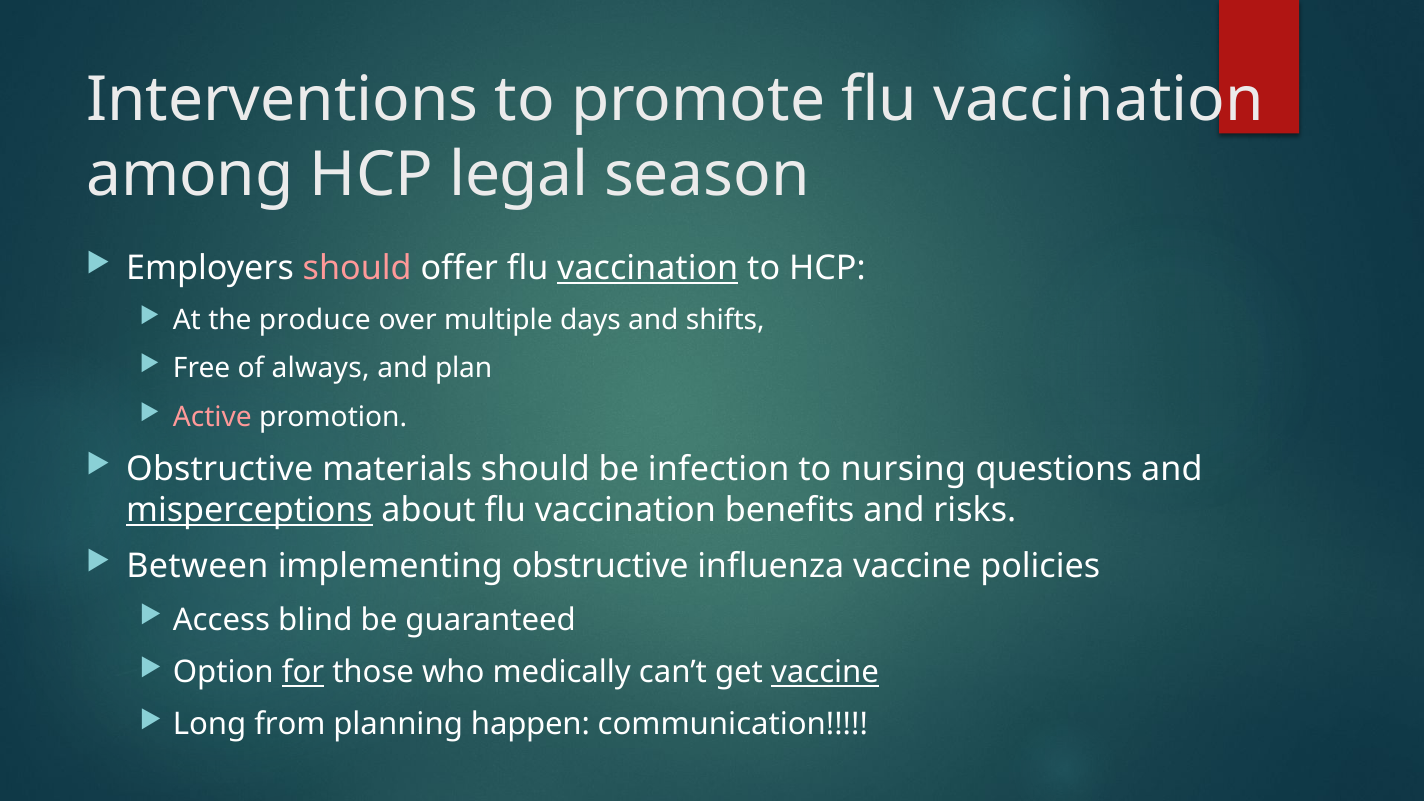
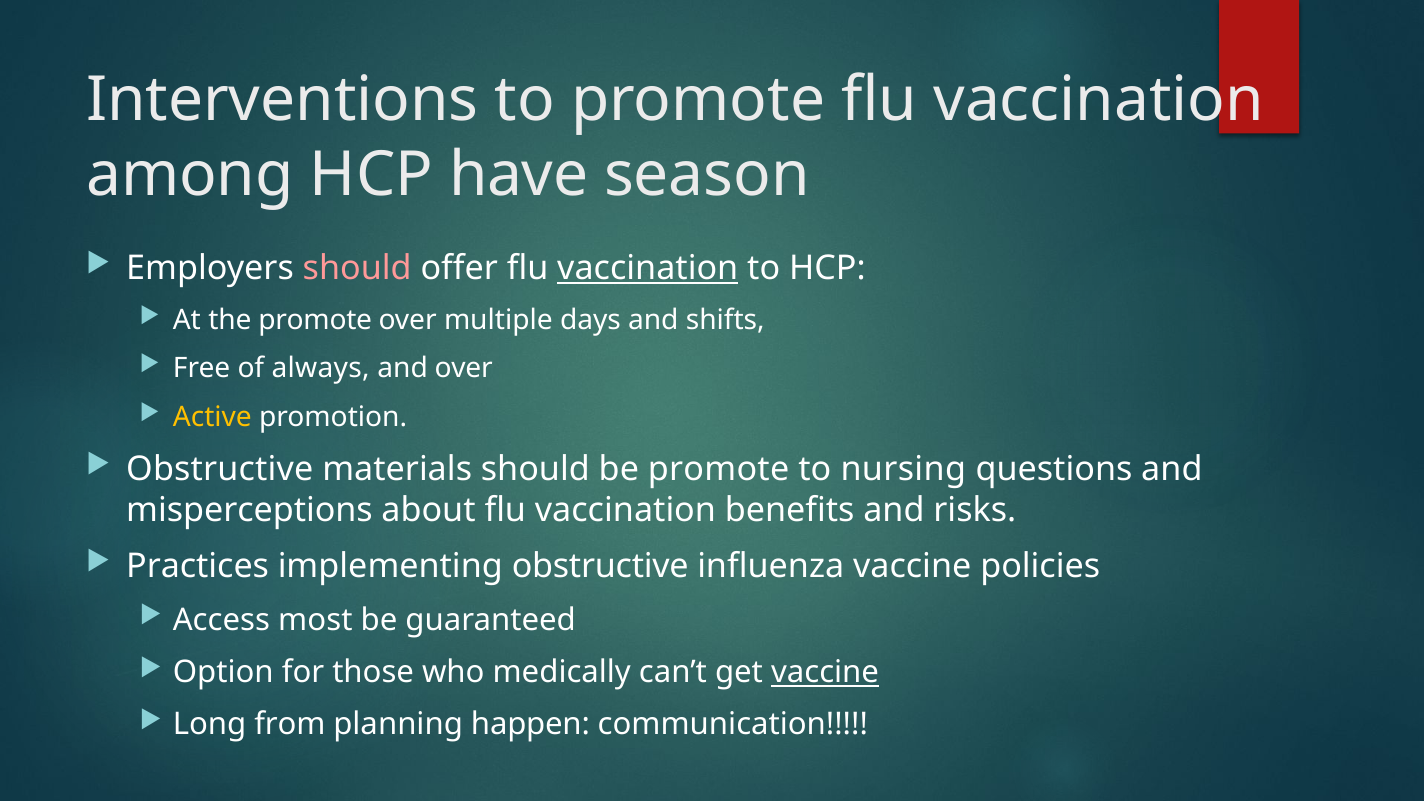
legal: legal -> have
the produce: produce -> promote
and plan: plan -> over
Active colour: pink -> yellow
be infection: infection -> promote
misperceptions underline: present -> none
Between: Between -> Practices
blind: blind -> most
for underline: present -> none
